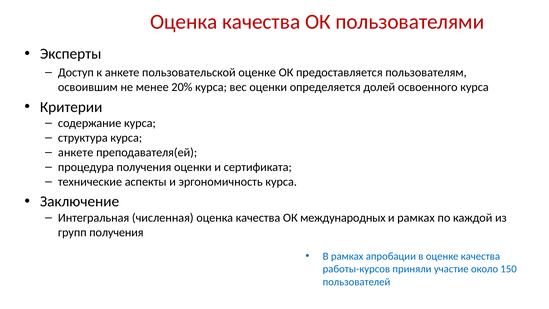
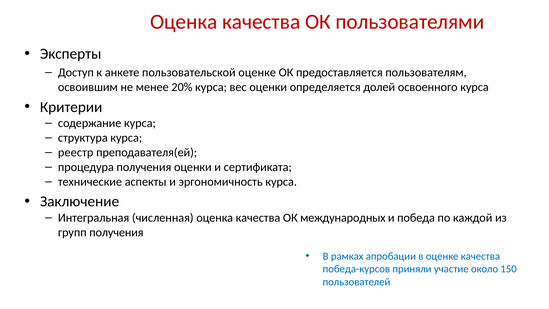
анкете at (76, 152): анкете -> реестр
и рамках: рамках -> победа
работы-курсов: работы-курсов -> победа-курсов
